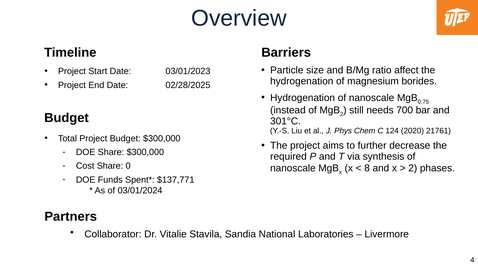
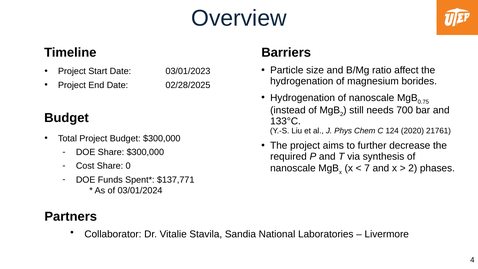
301°C: 301°C -> 133°C
8: 8 -> 7
